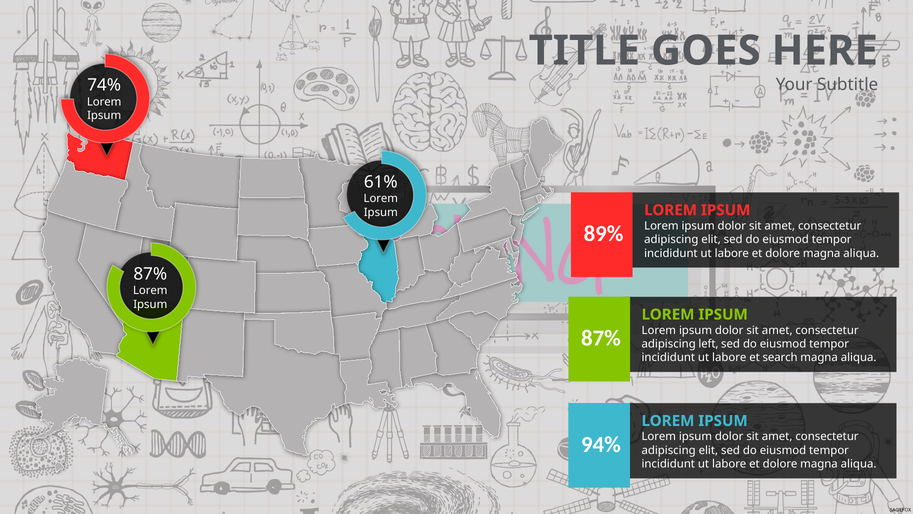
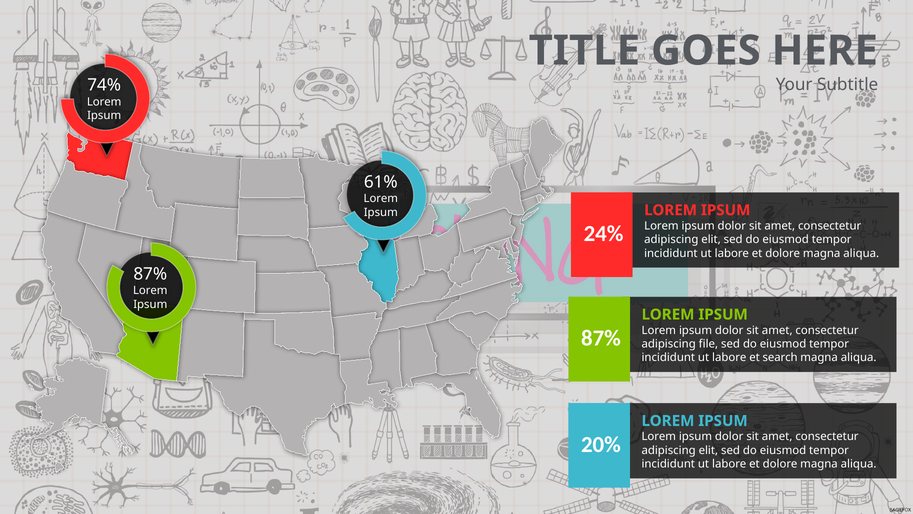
89%: 89% -> 24%
left: left -> file
94%: 94% -> 20%
